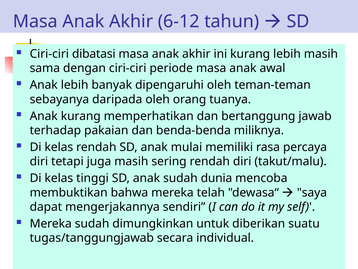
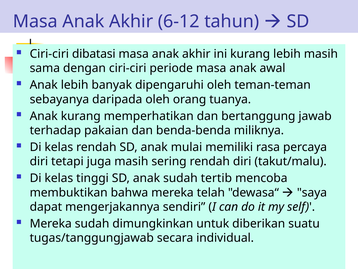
dunia: dunia -> tertib
